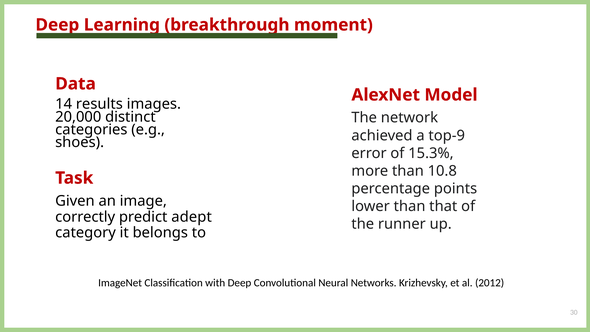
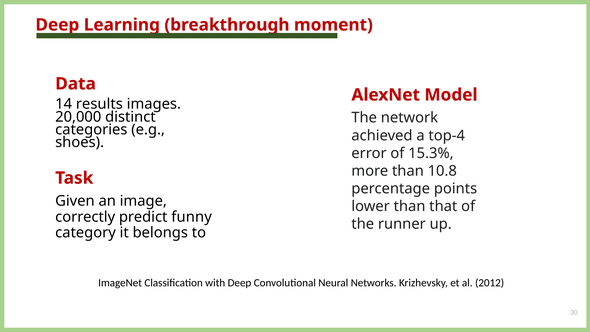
top-9: top-9 -> top-4
adept: adept -> funny
